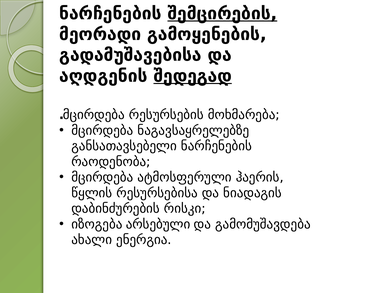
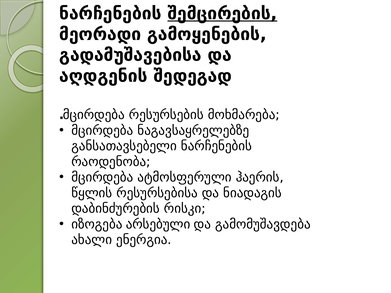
შედეგად underline: present -> none
